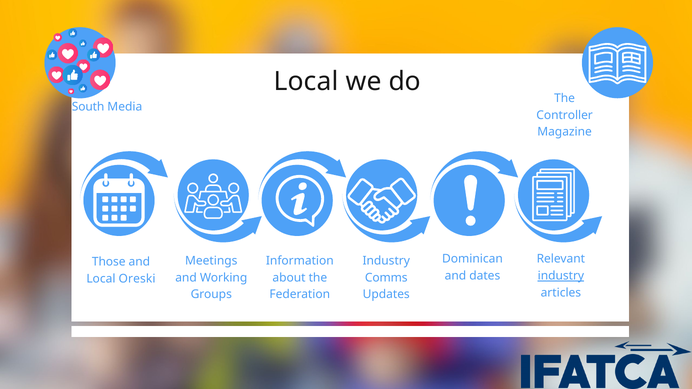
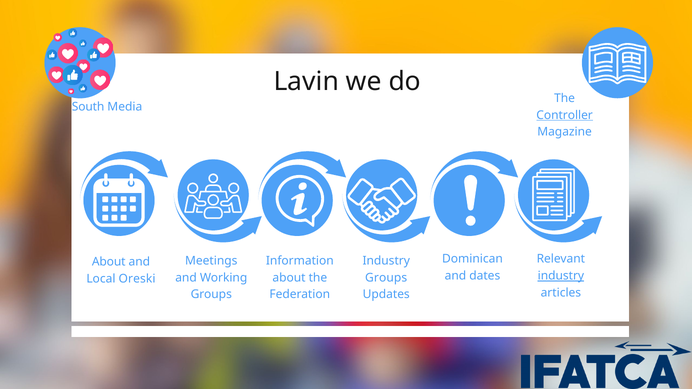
Local at (306, 82): Local -> Lavin
Controller underline: none -> present
Those at (109, 262): Those -> About
Comms at (386, 278): Comms -> Groups
